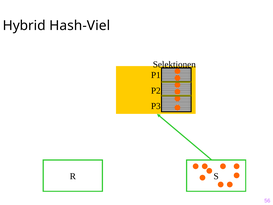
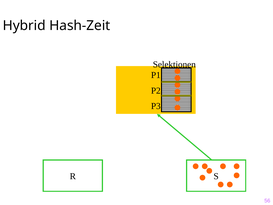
Hash-Viel: Hash-Viel -> Hash-Zeit
